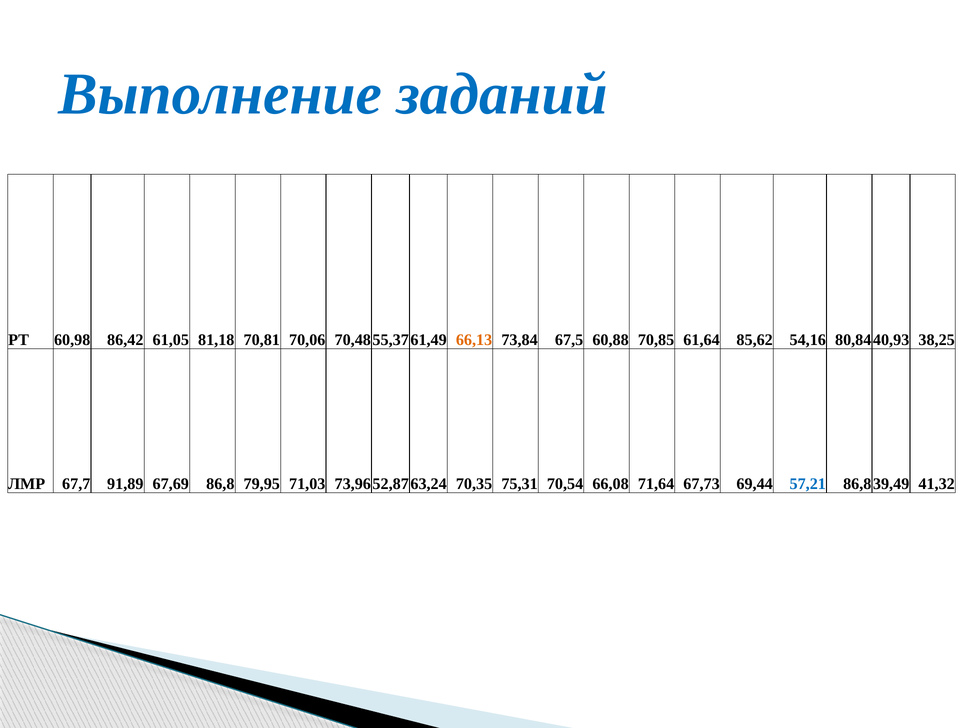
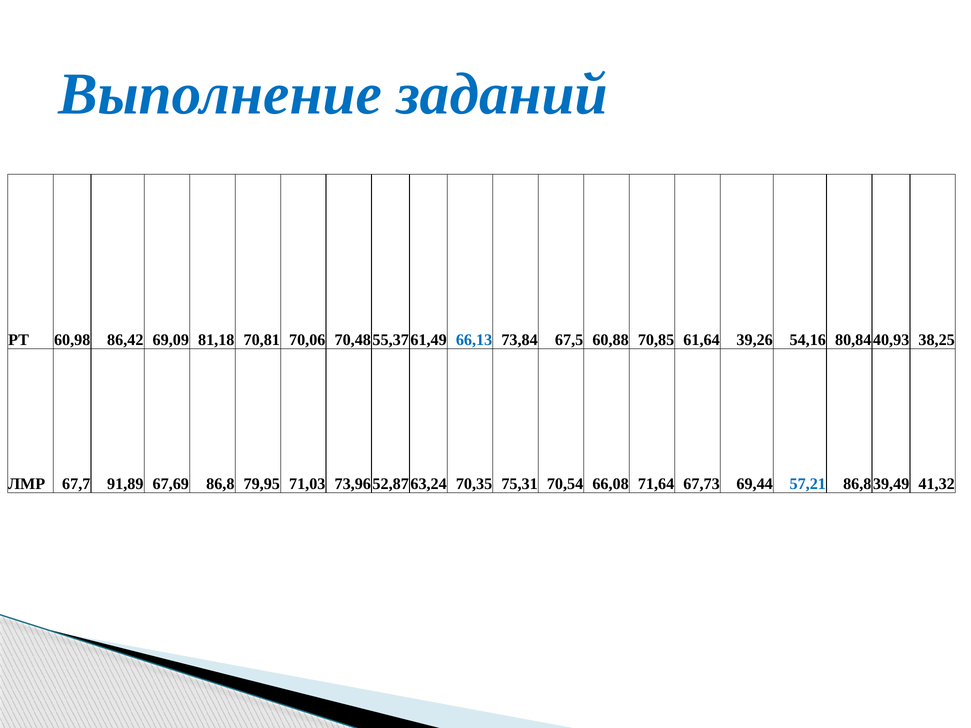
61,05: 61,05 -> 69,09
66,13 colour: orange -> blue
85,62: 85,62 -> 39,26
